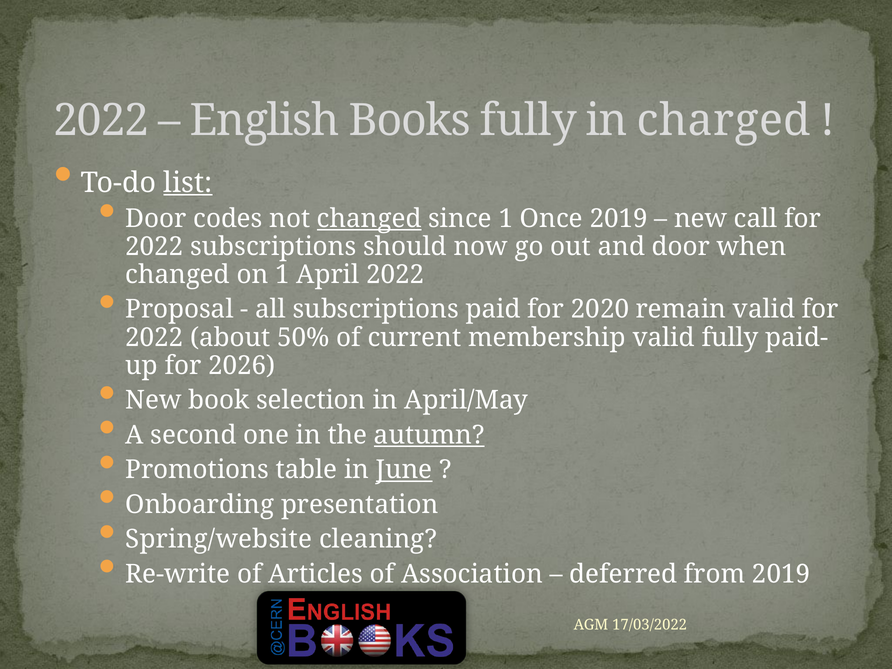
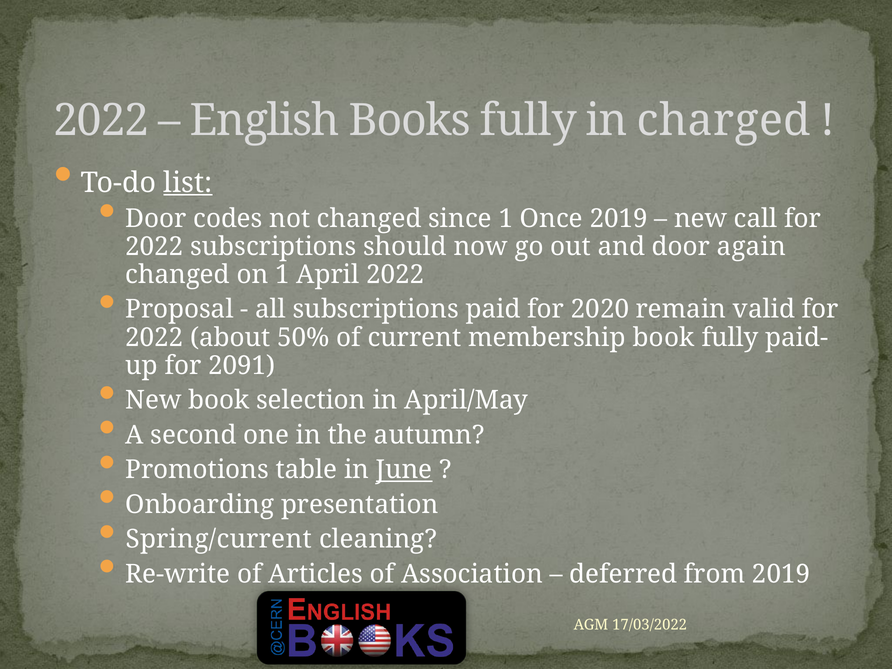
changed at (369, 218) underline: present -> none
when: when -> again
membership valid: valid -> book
2026: 2026 -> 2091
autumn underline: present -> none
Spring/website: Spring/website -> Spring/current
